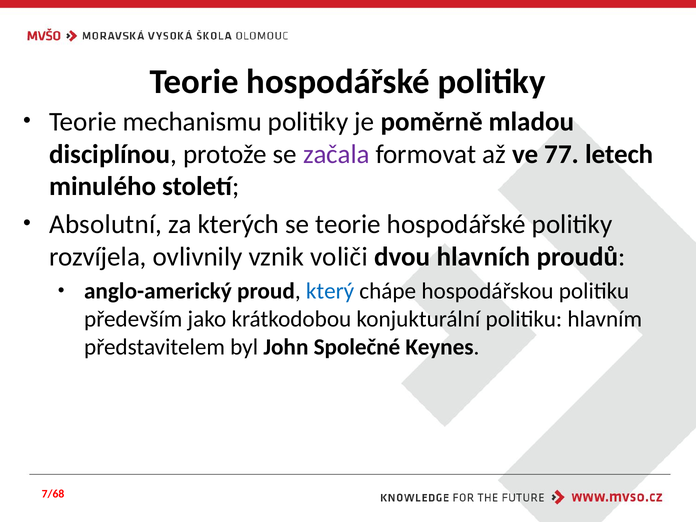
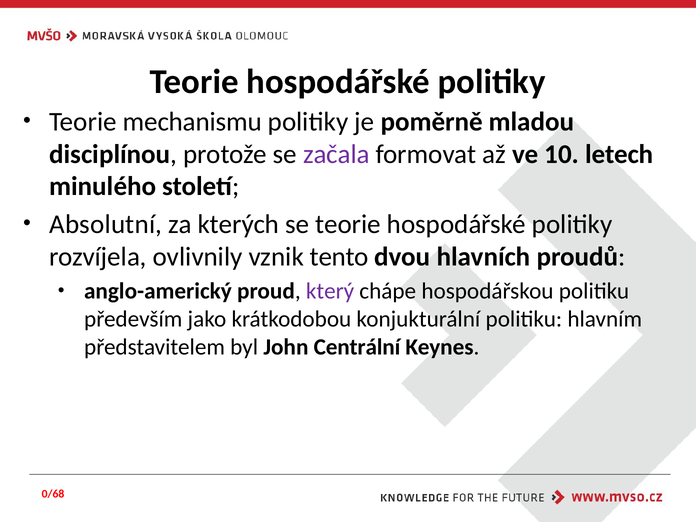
77: 77 -> 10
voliči: voliči -> tento
který colour: blue -> purple
Společné: Společné -> Centrální
7/68: 7/68 -> 0/68
